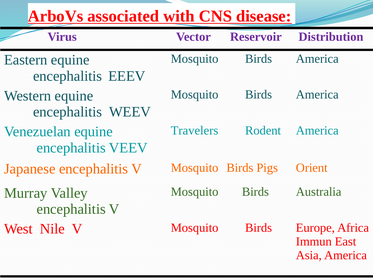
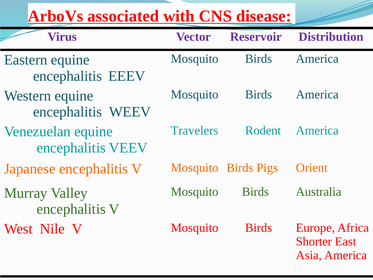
Immun: Immun -> Shorter
